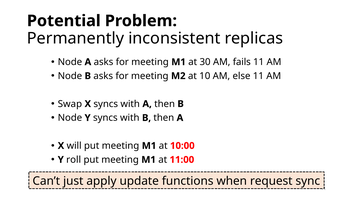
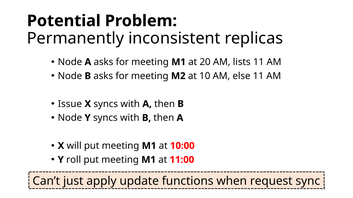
30: 30 -> 20
fails: fails -> lists
Swap: Swap -> Issue
